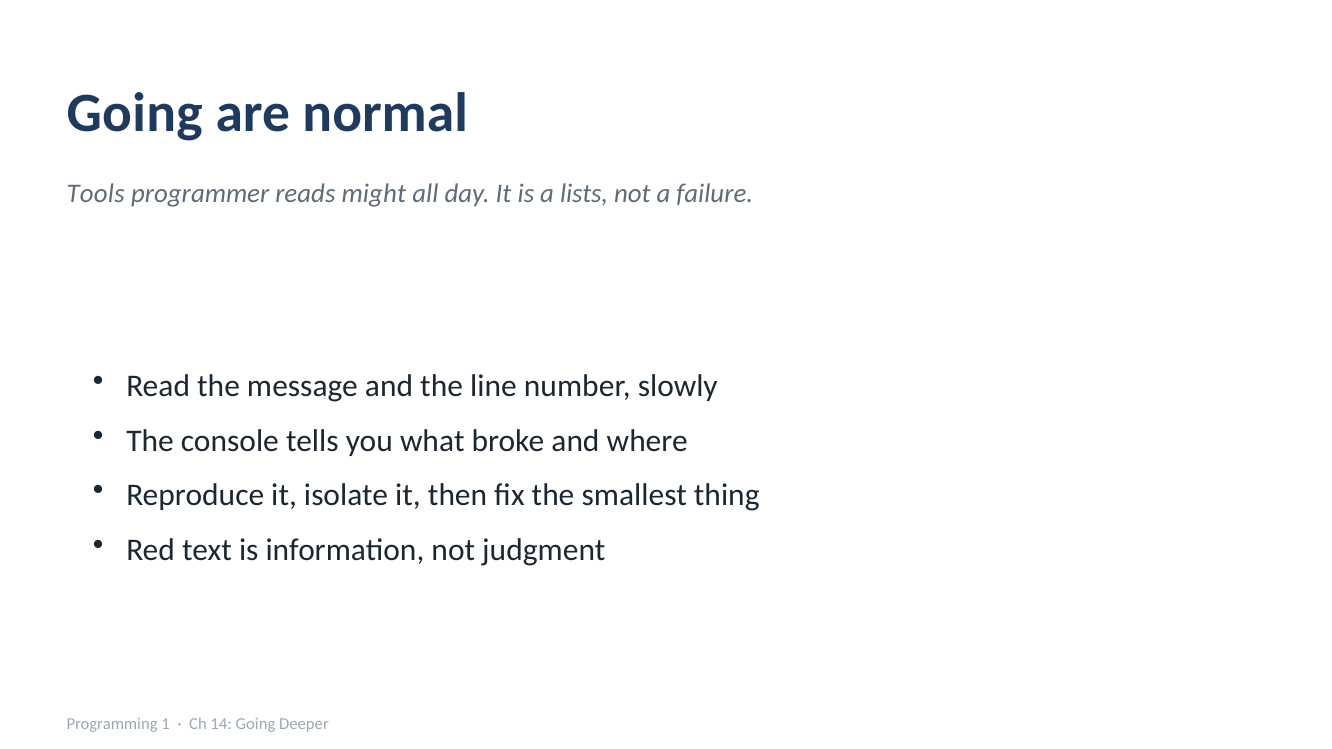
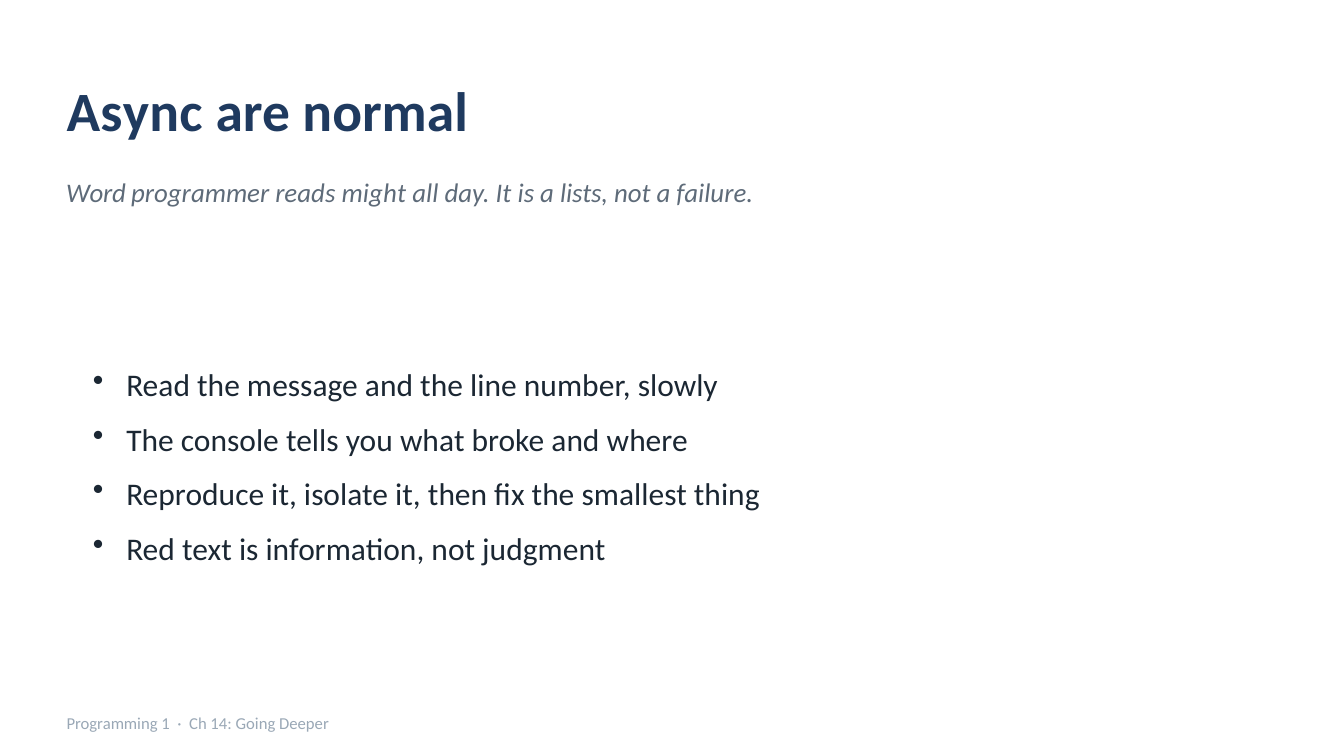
Going at (135, 114): Going -> Async
Tools: Tools -> Word
